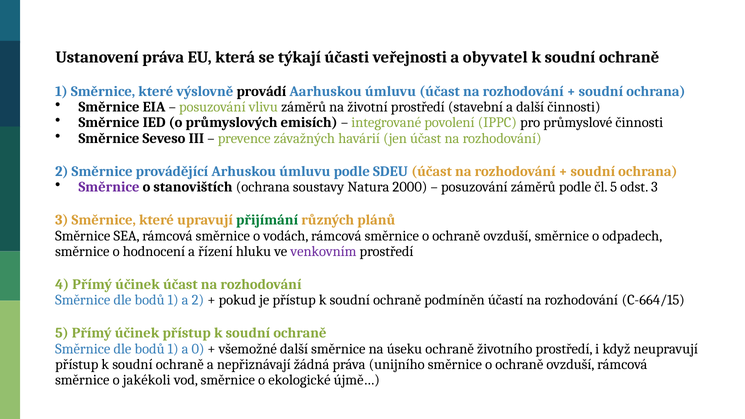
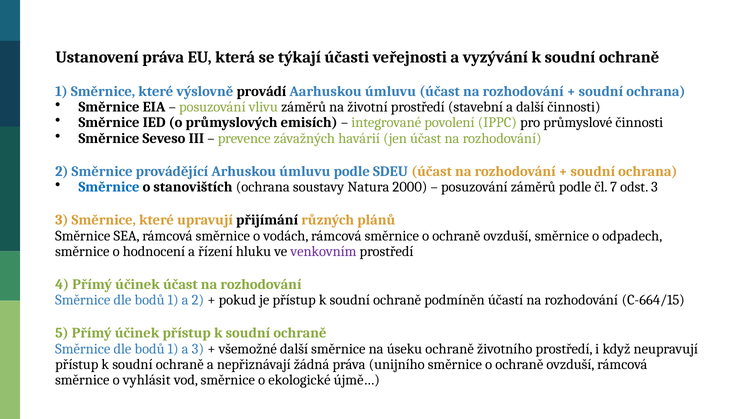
obyvatel: obyvatel -> vyzývání
Směrnice at (109, 187) colour: purple -> blue
čl 5: 5 -> 7
přijímání colour: green -> black
a 0: 0 -> 3
jakékoli: jakékoli -> vyhlásit
